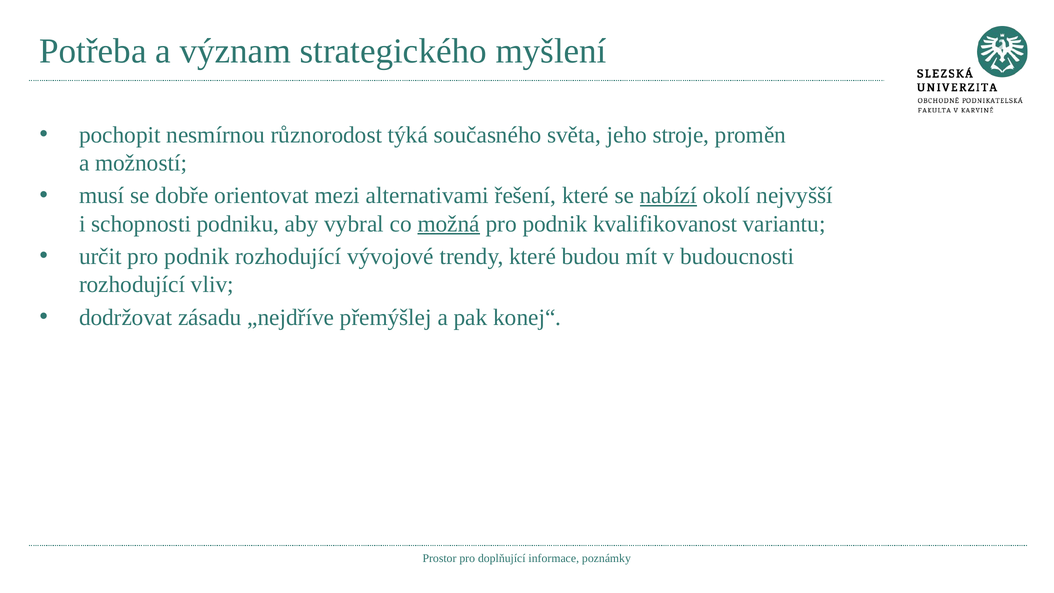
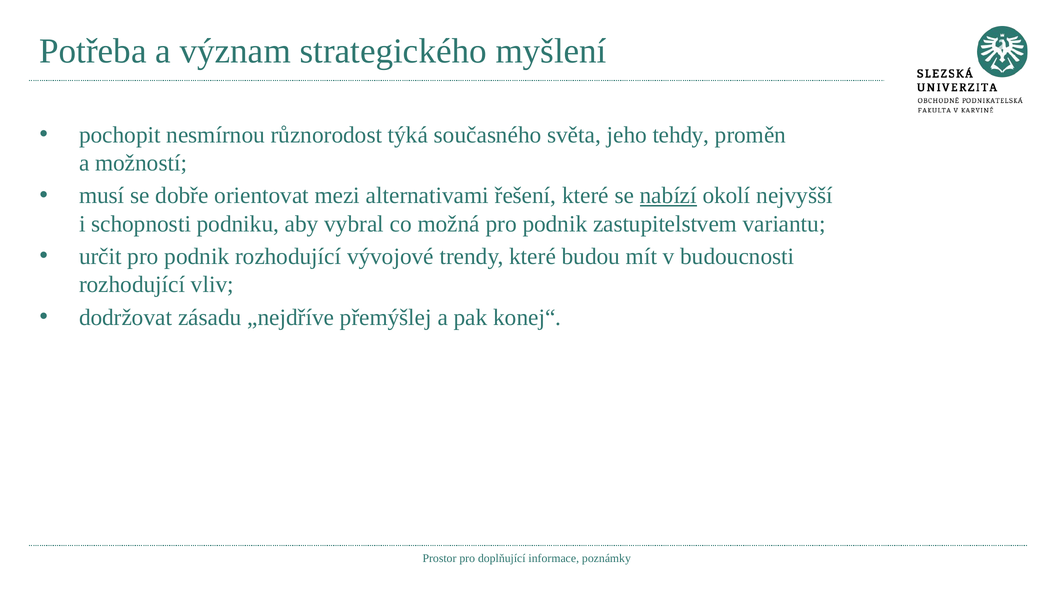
stroje: stroje -> tehdy
možná underline: present -> none
kvalifikovanost: kvalifikovanost -> zastupitelstvem
